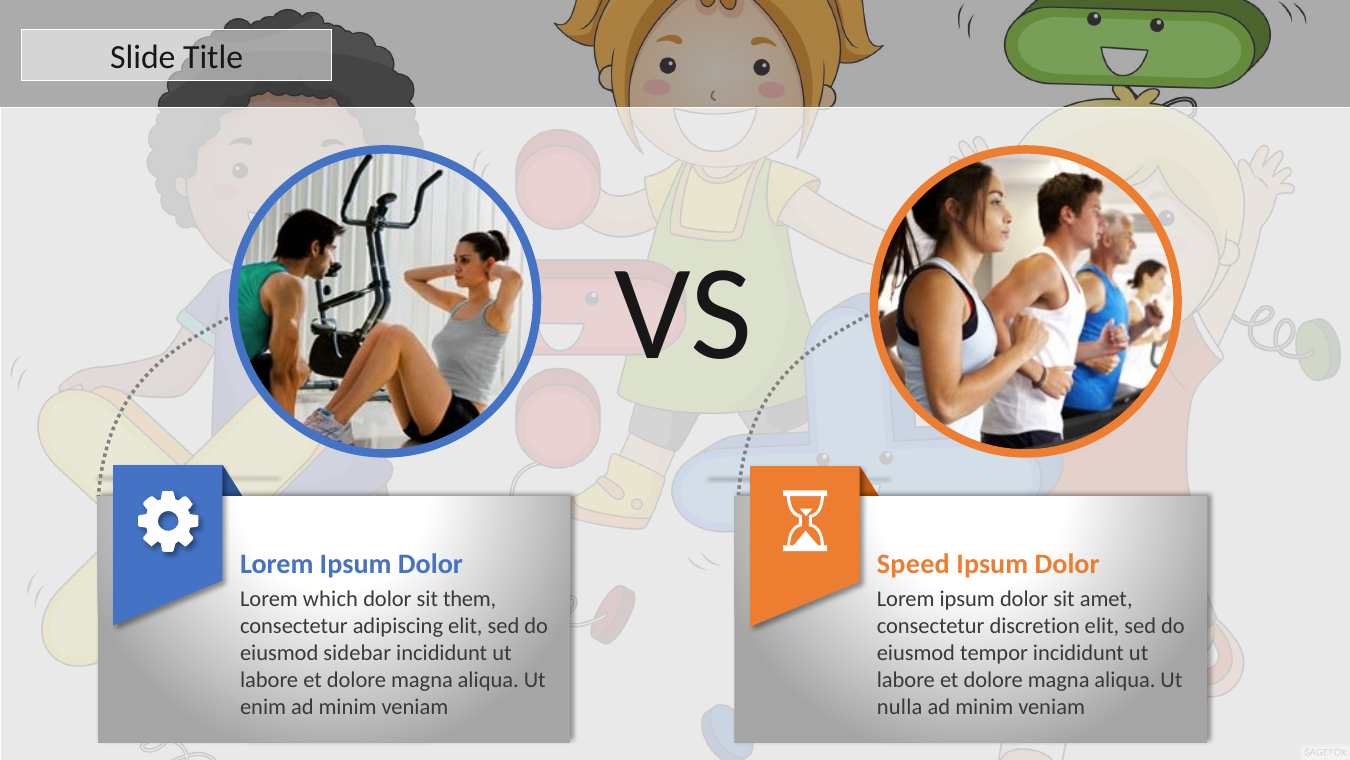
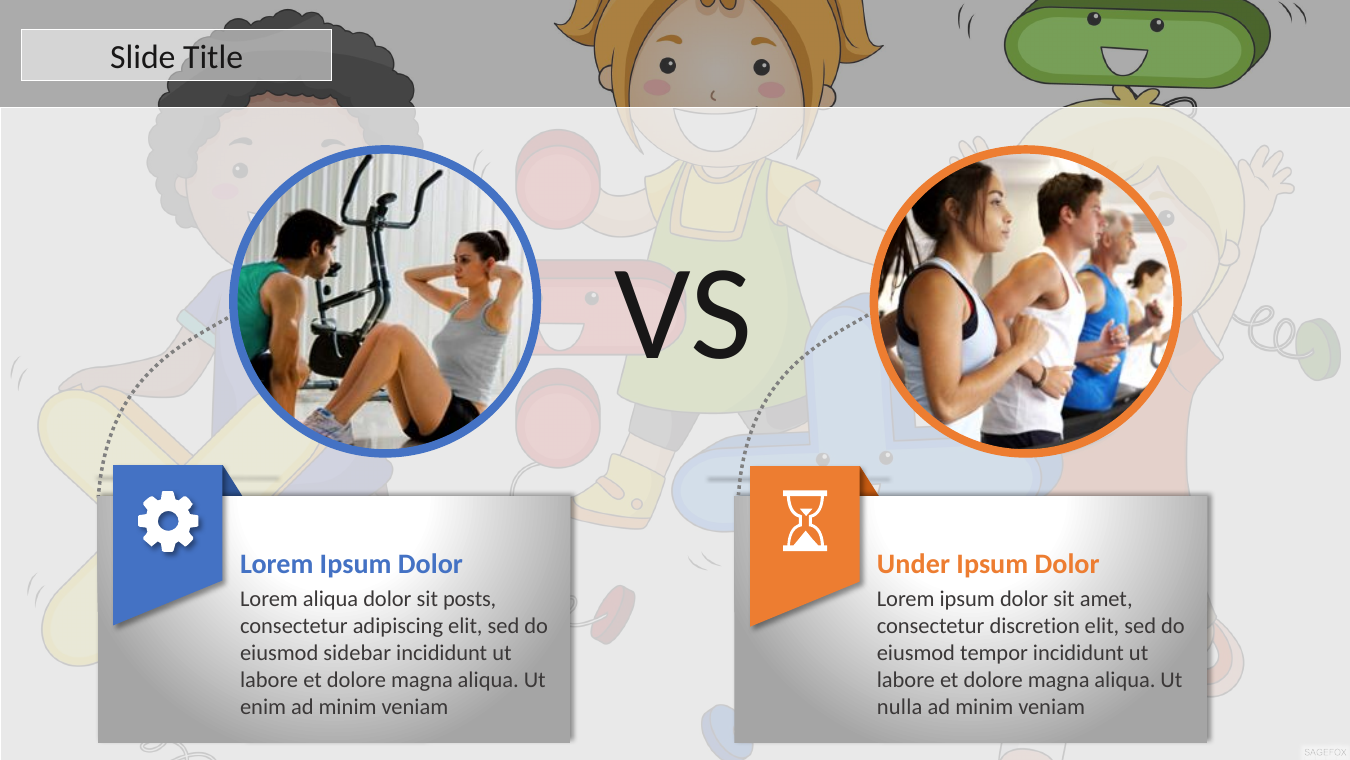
Speed: Speed -> Under
Lorem which: which -> aliqua
them: them -> posts
